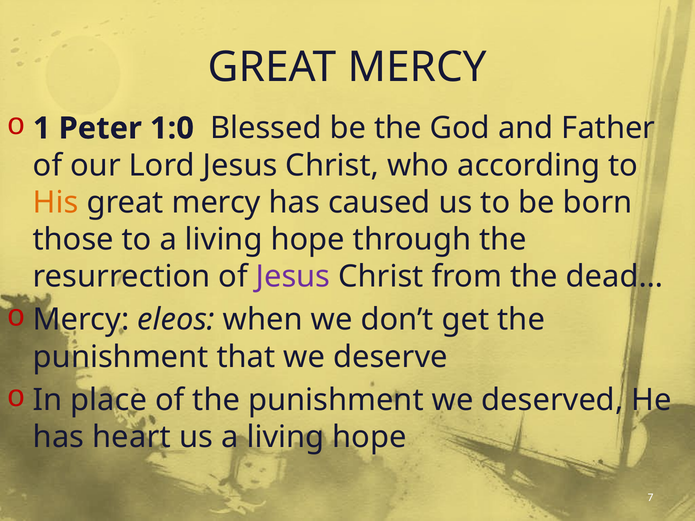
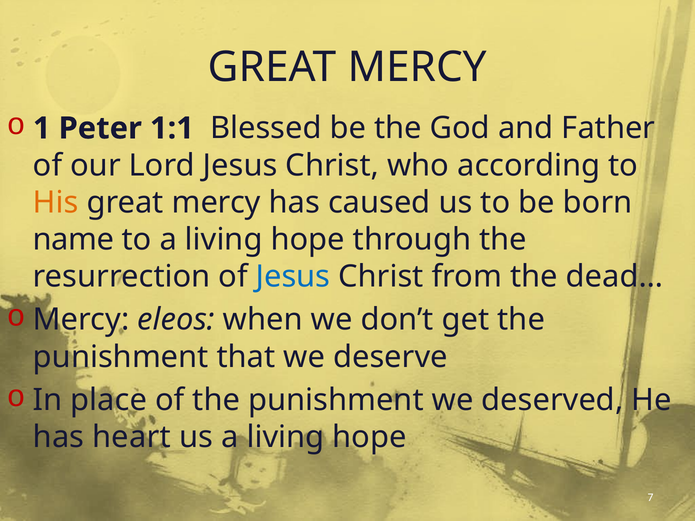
1:0: 1:0 -> 1:1
those: those -> name
Jesus at (293, 277) colour: purple -> blue
